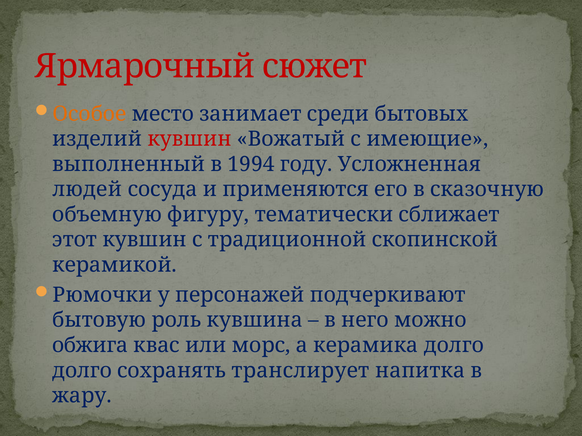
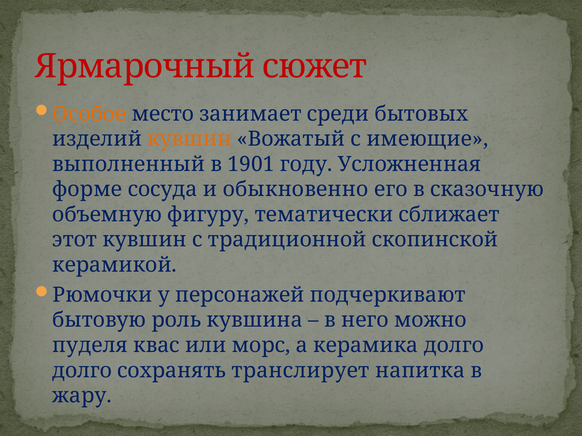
кувшин at (189, 139) colour: red -> orange
1994: 1994 -> 1901
людей: людей -> форме
применяются: применяются -> обыкновенно
обжига: обжига -> пуделя
